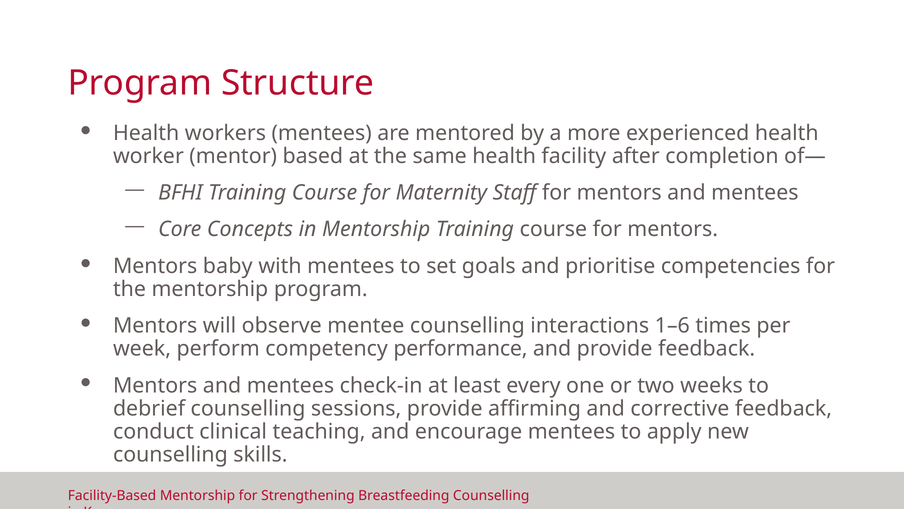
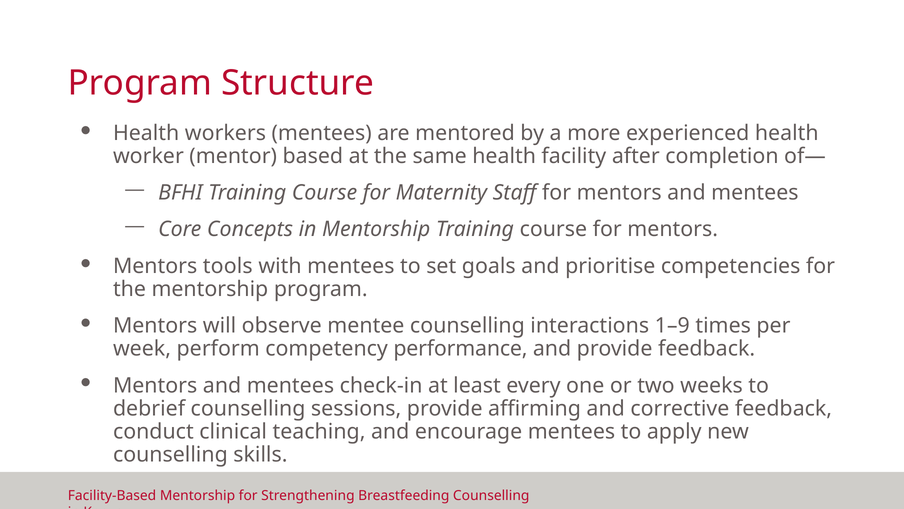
baby: baby -> tools
1–6: 1–6 -> 1–9
